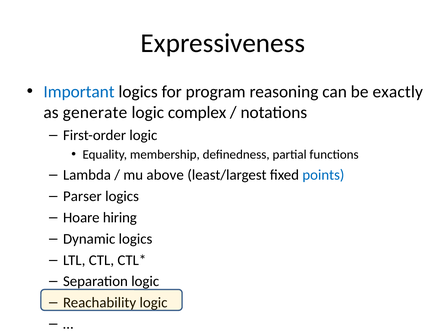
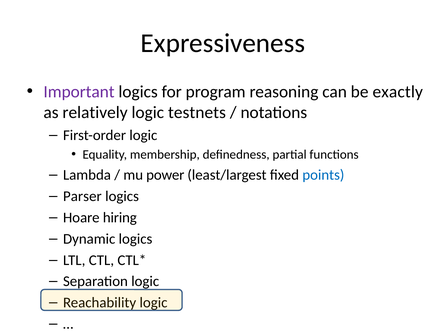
Important colour: blue -> purple
generate: generate -> relatively
complex: complex -> testnets
above: above -> power
